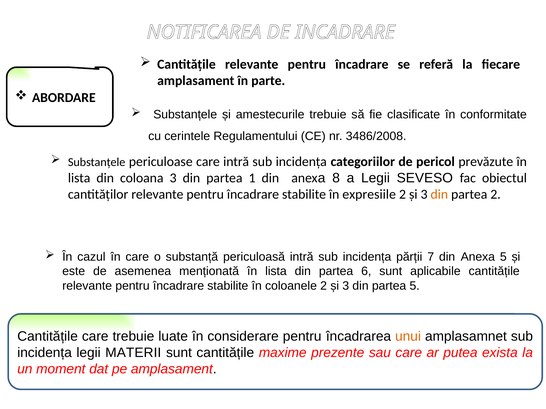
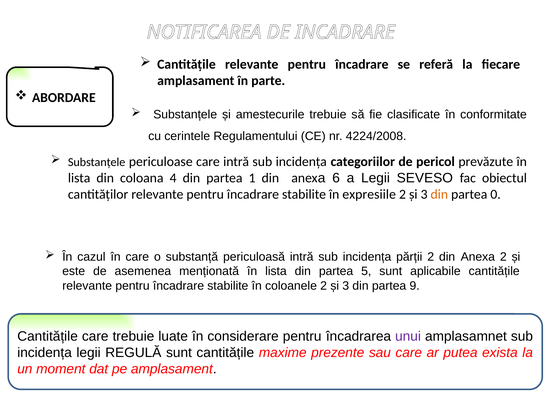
3486/2008: 3486/2008 -> 4224/2008
coloana 3: 3 -> 4
8: 8 -> 6
partea 2: 2 -> 0
părții 7: 7 -> 2
Anexa 5: 5 -> 2
6: 6 -> 5
partea 5: 5 -> 9
unui colour: orange -> purple
MATERII: MATERII -> REGULĂ
